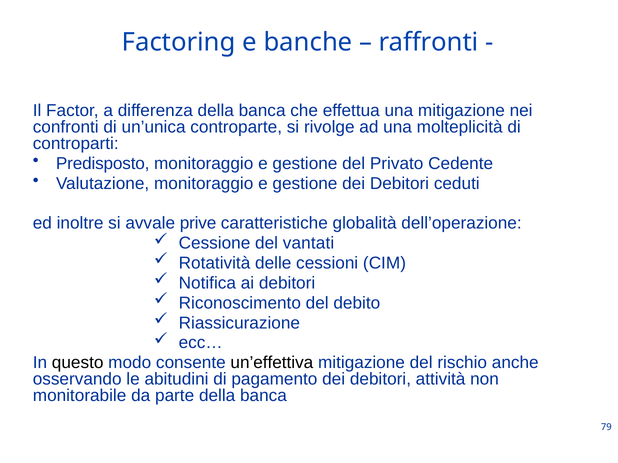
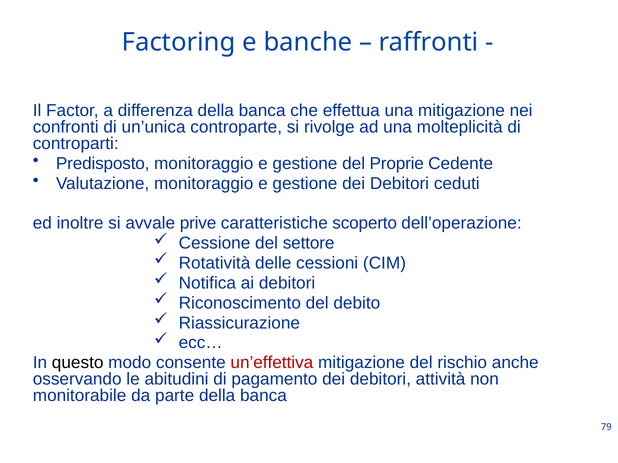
Privato: Privato -> Proprie
globalità: globalità -> scoperto
vantati: vantati -> settore
un’effettiva colour: black -> red
